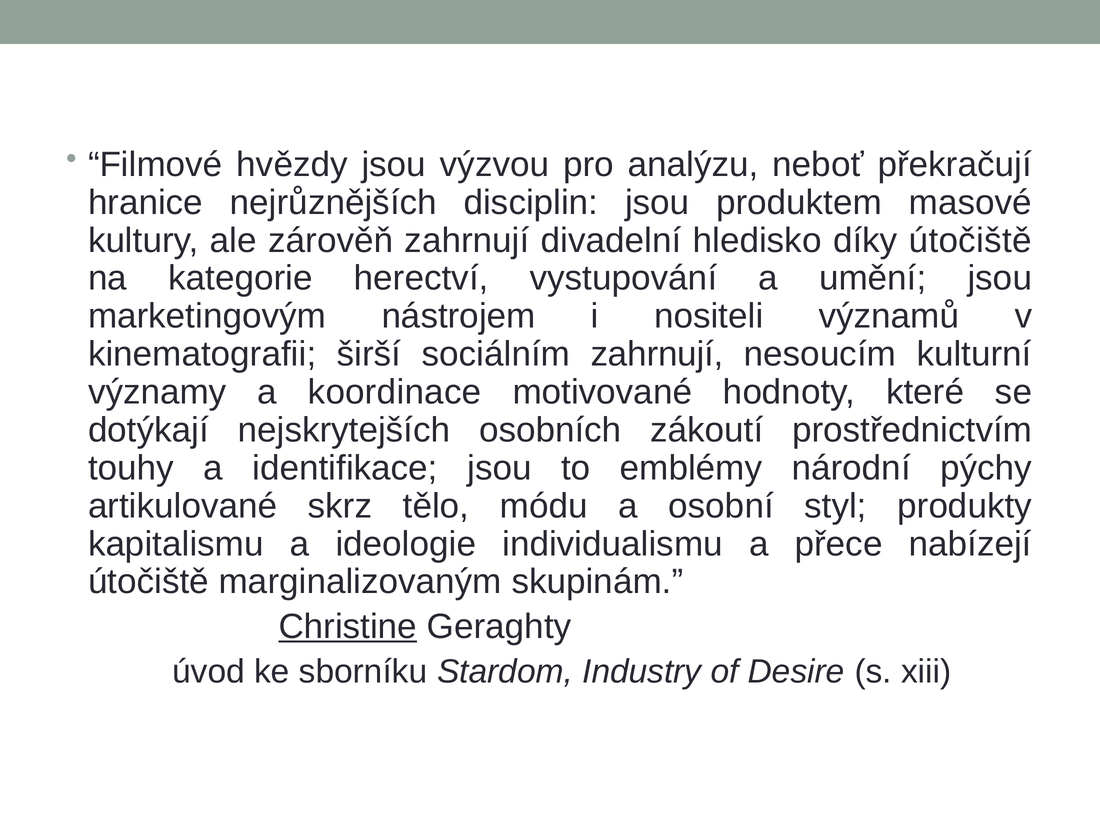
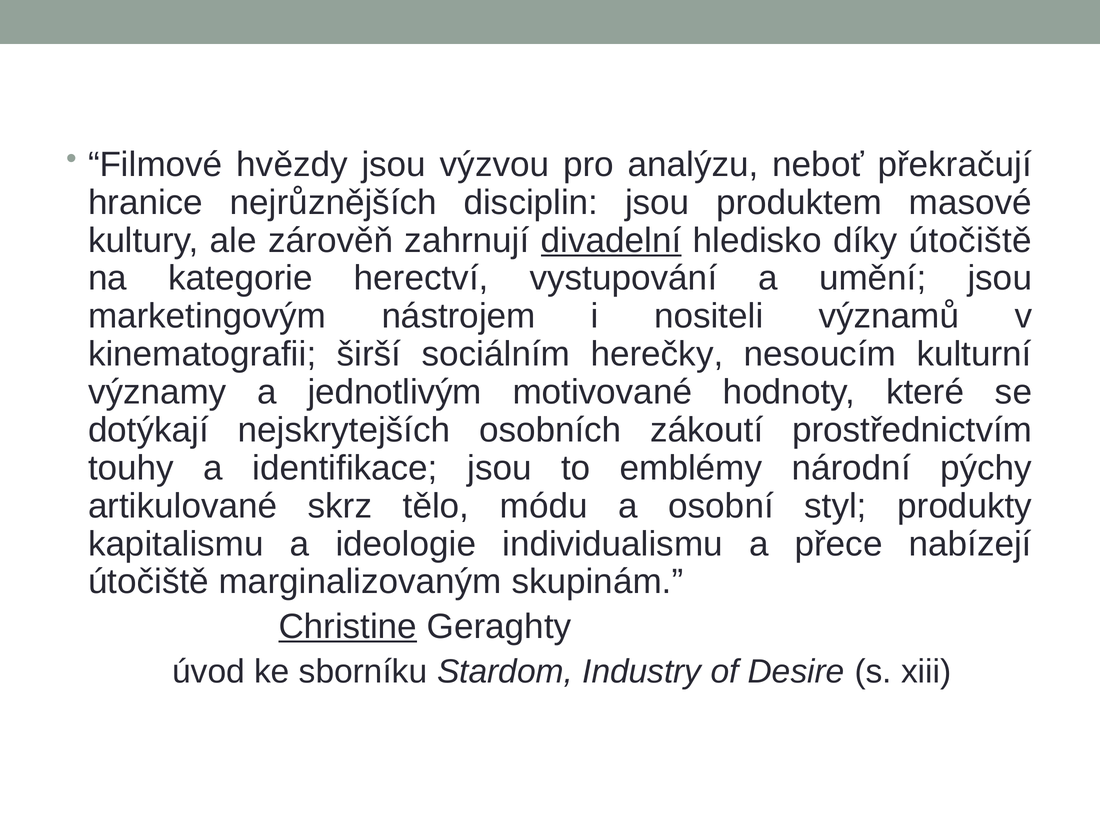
divadelní underline: none -> present
sociálním zahrnují: zahrnují -> herečky
koordinace: koordinace -> jednotlivým
